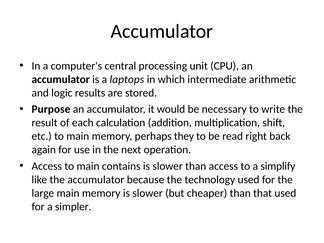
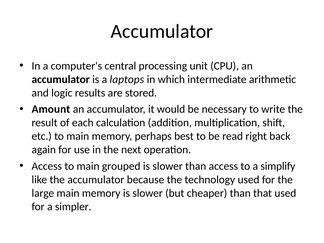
Purpose: Purpose -> Amount
they: they -> best
contains: contains -> grouped
